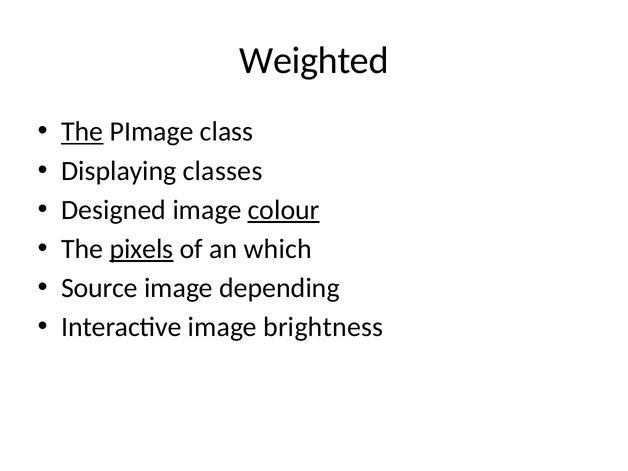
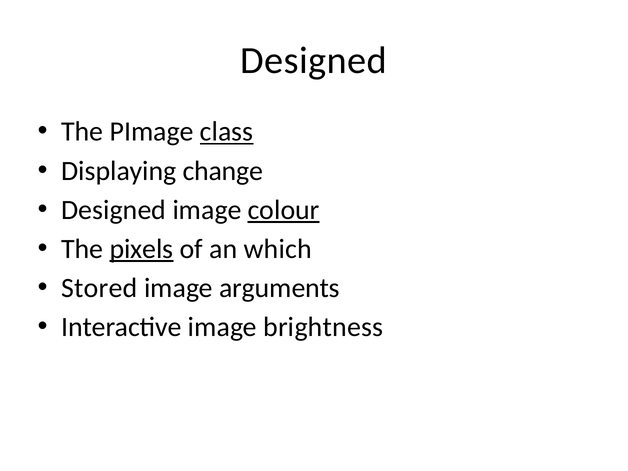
Weighted at (314, 61): Weighted -> Designed
The at (82, 132) underline: present -> none
class underline: none -> present
classes: classes -> change
Source: Source -> Stored
depending: depending -> arguments
